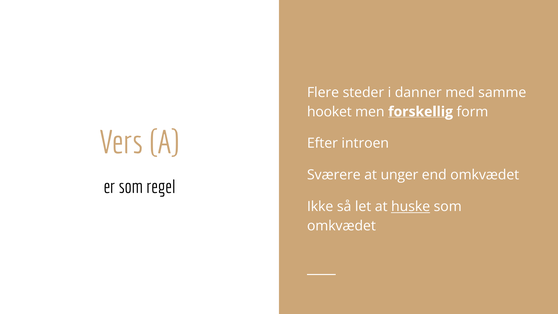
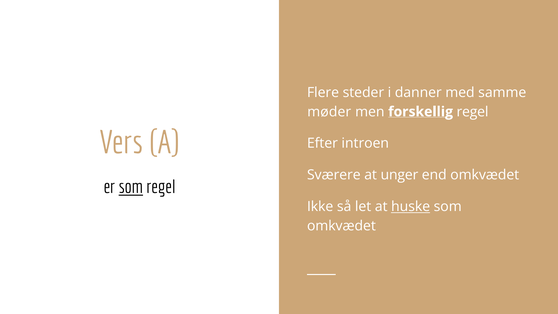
hooket: hooket -> møder
forskellig form: form -> regel
som at (131, 187) underline: none -> present
